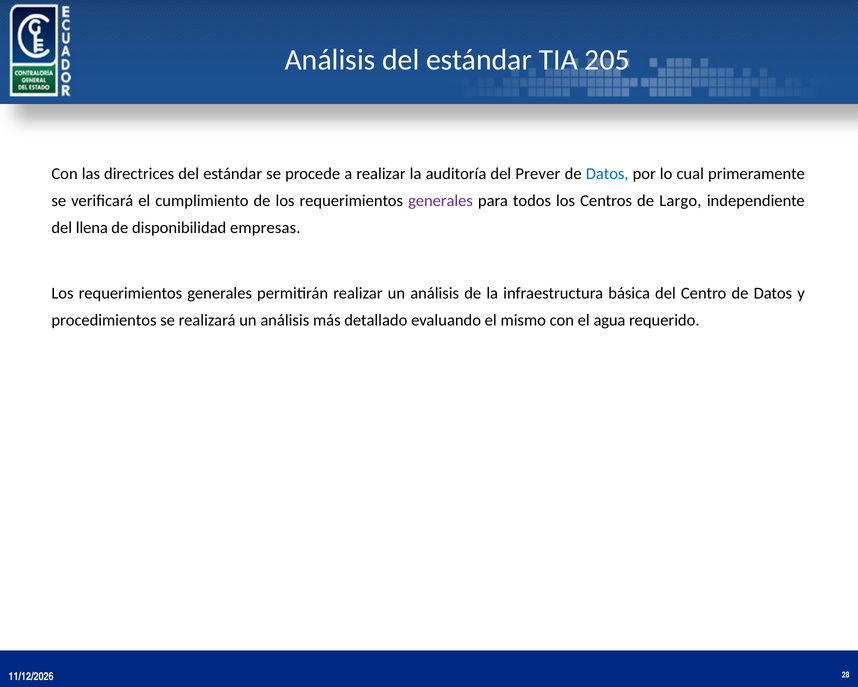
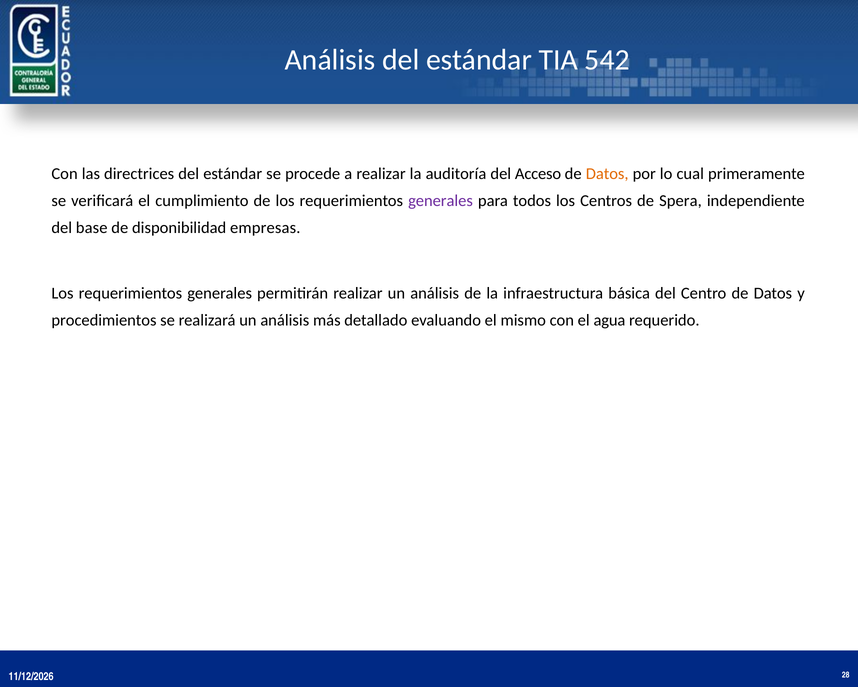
205: 205 -> 542
Prever: Prever -> Acceso
Datos at (607, 173) colour: blue -> orange
Largo: Largo -> Spera
llena: llena -> base
